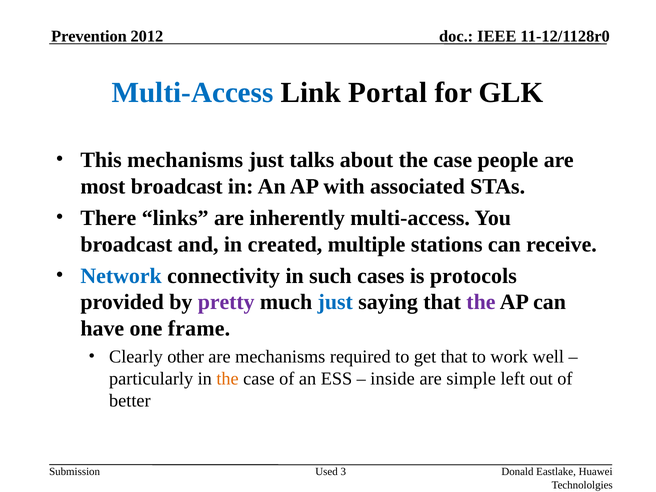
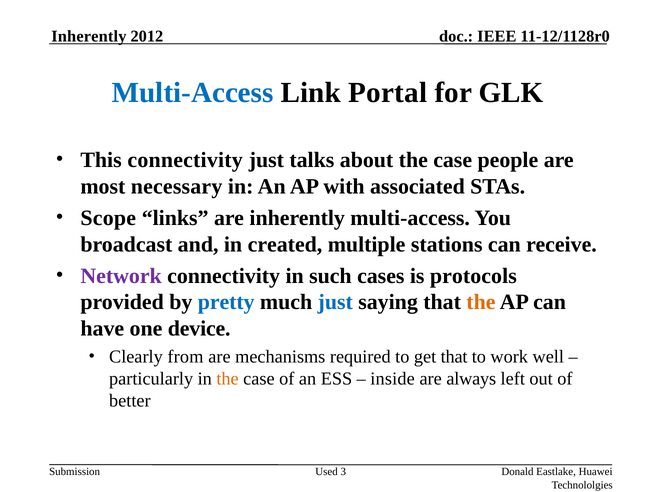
Prevention at (89, 36): Prevention -> Inherently
This mechanisms: mechanisms -> connectivity
most broadcast: broadcast -> necessary
There: There -> Scope
Network colour: blue -> purple
pretty colour: purple -> blue
the at (481, 302) colour: purple -> orange
frame: frame -> device
other: other -> from
simple: simple -> always
